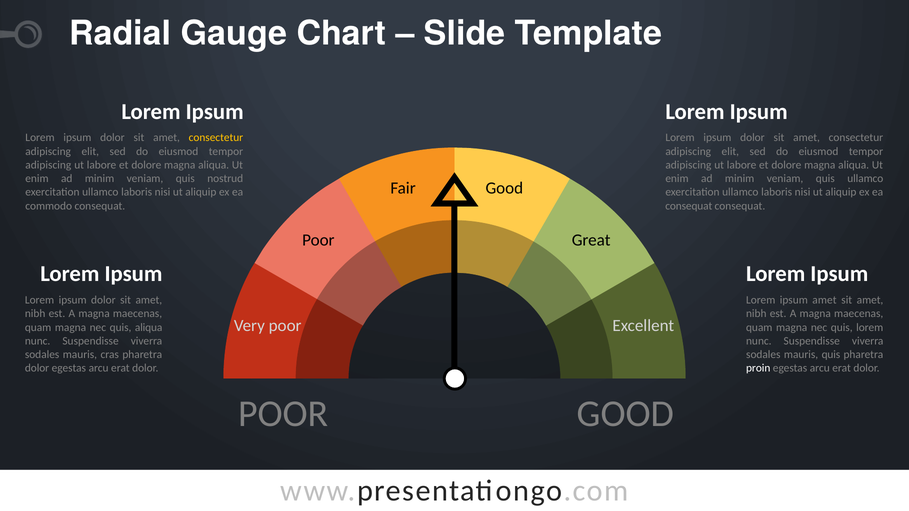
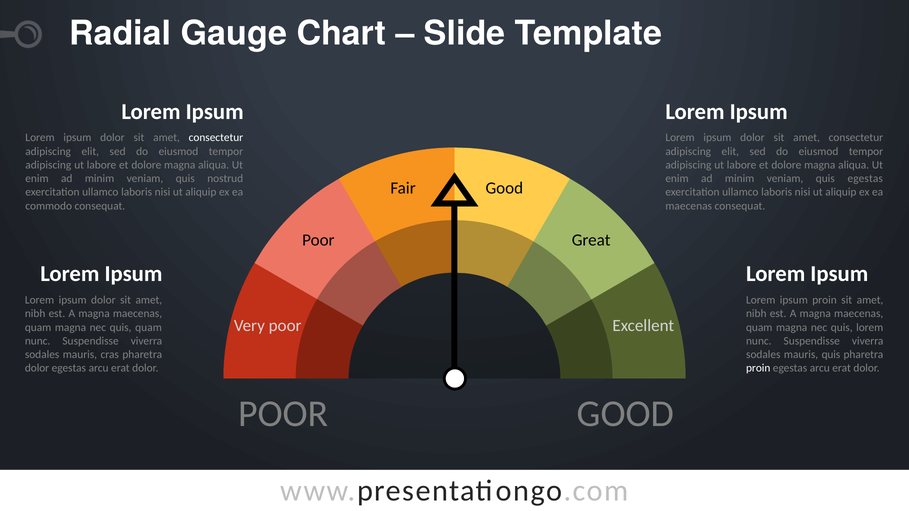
consectetur at (216, 138) colour: yellow -> white
quis ullamco: ullamco -> egestas
consequat at (689, 206): consequat -> maecenas
ipsum amet: amet -> proin
quis aliqua: aliqua -> quam
